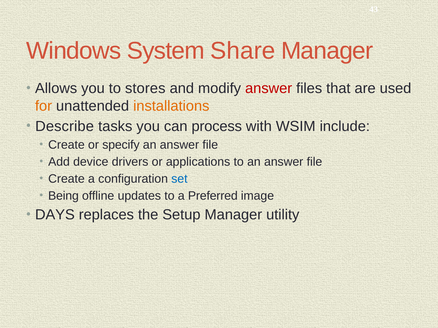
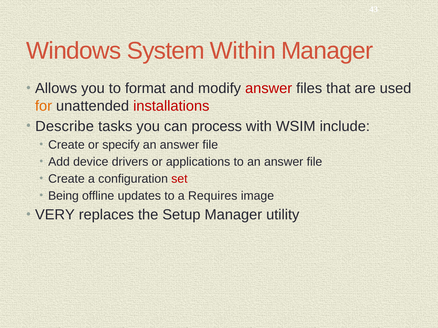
Share: Share -> Within
stores: stores -> format
installations colour: orange -> red
set colour: blue -> red
Preferred: Preferred -> Requires
DAYS: DAYS -> VERY
